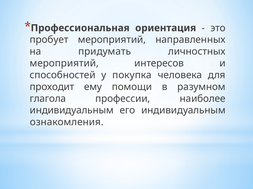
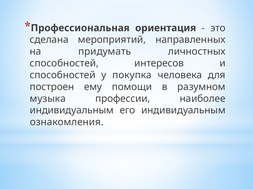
пробует: пробует -> сделана
мероприятий at (64, 64): мероприятий -> способностей
проходит: проходит -> построен
глагола: глагола -> музыка
